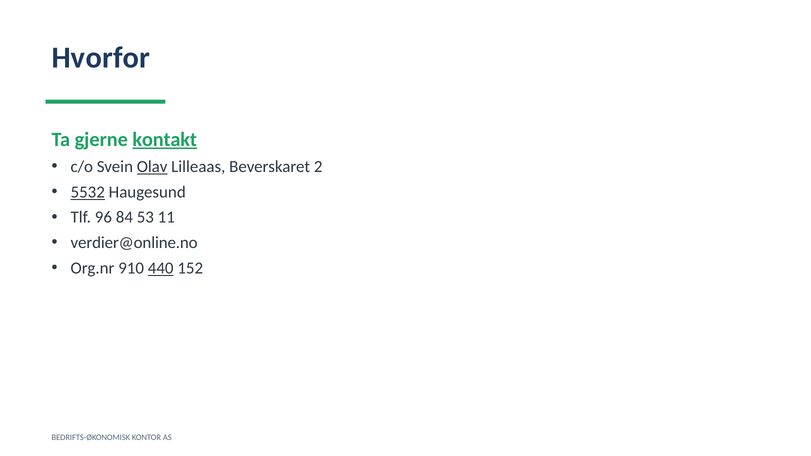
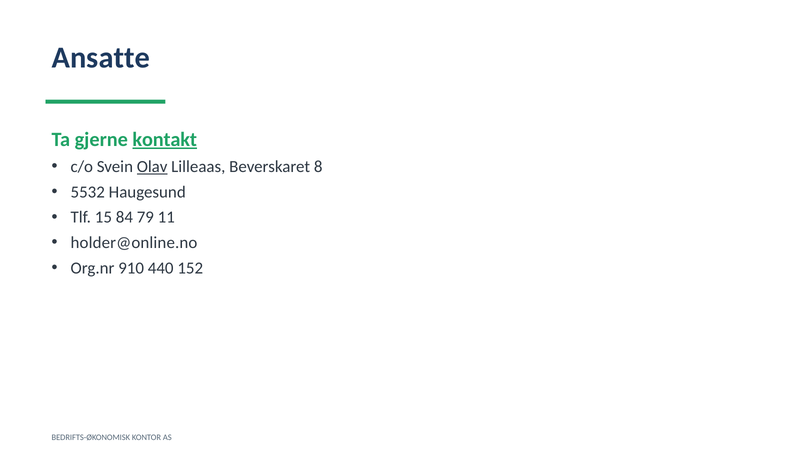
Hvorfor: Hvorfor -> Ansatte
2: 2 -> 8
5532 underline: present -> none
96: 96 -> 15
53: 53 -> 79
verdier@online.no: verdier@online.no -> holder@online.no
440 underline: present -> none
